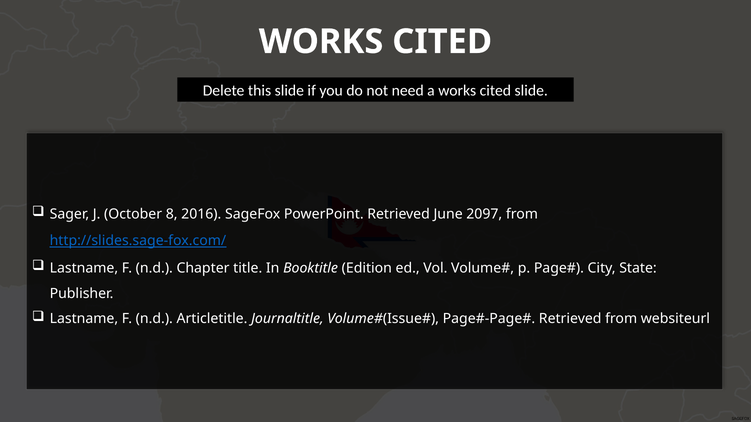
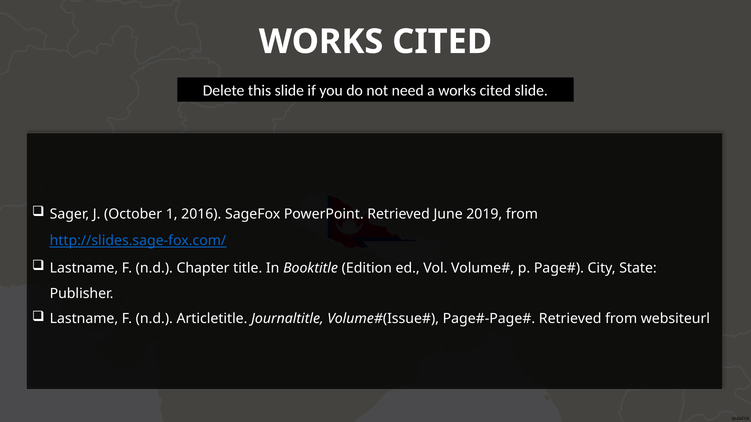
8: 8 -> 1
2097: 2097 -> 2019
